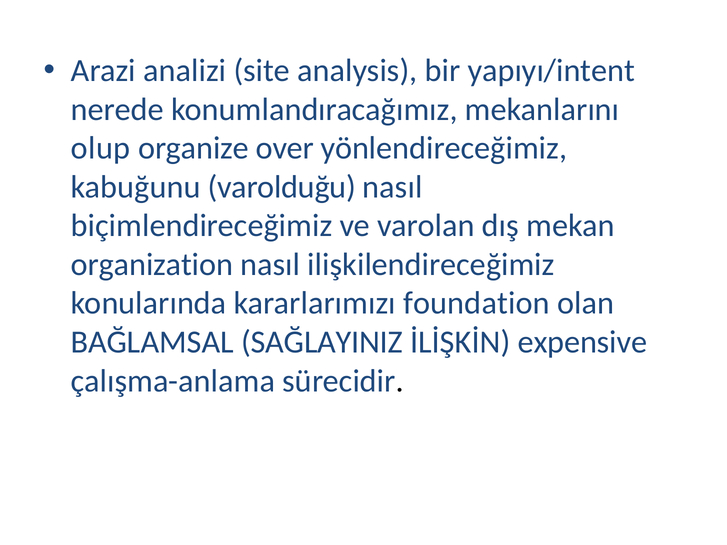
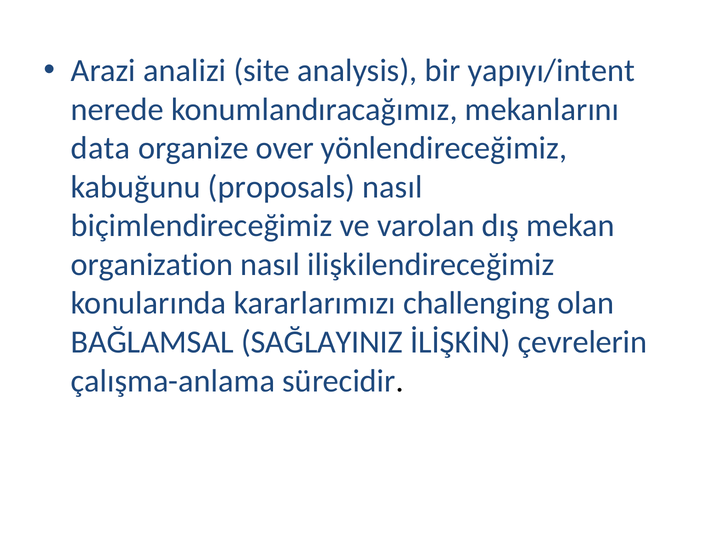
olup: olup -> data
varolduğu: varolduğu -> proposals
foundation: foundation -> challenging
expensive: expensive -> çevrelerin
